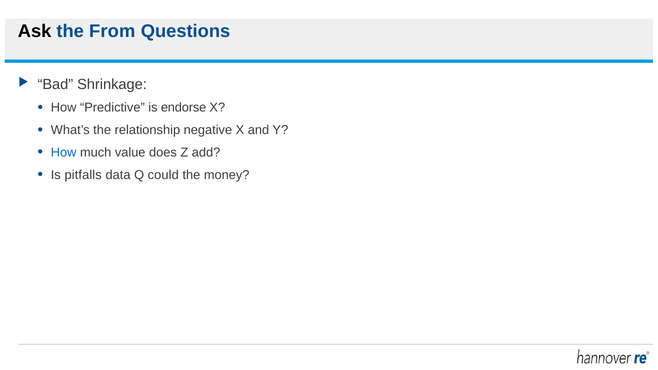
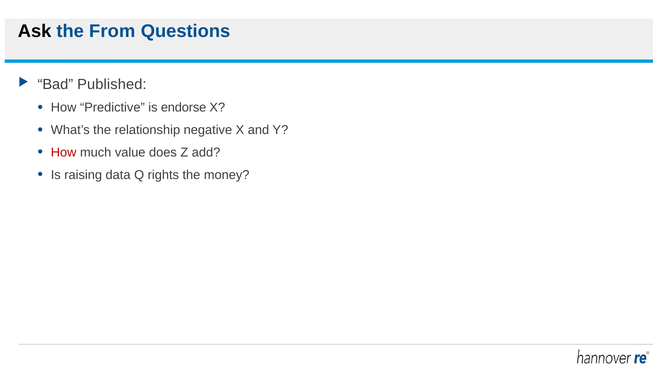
Shrinkage: Shrinkage -> Published
How at (64, 153) colour: blue -> red
pitfalls: pitfalls -> raising
could: could -> rights
